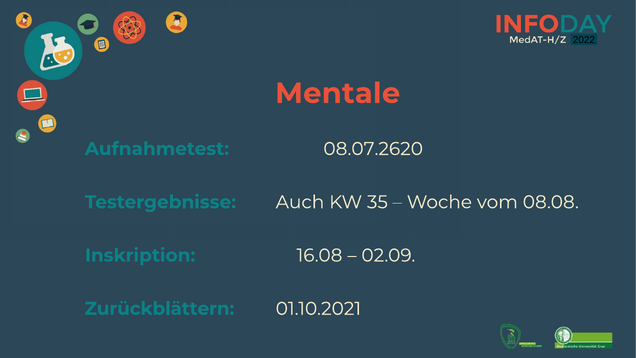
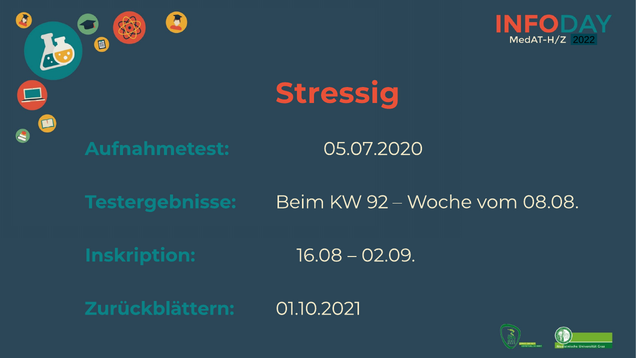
Mentale: Mentale -> Stressig
08.07.2620: 08.07.2620 -> 05.07.2020
Auch: Auch -> Beim
35: 35 -> 92
